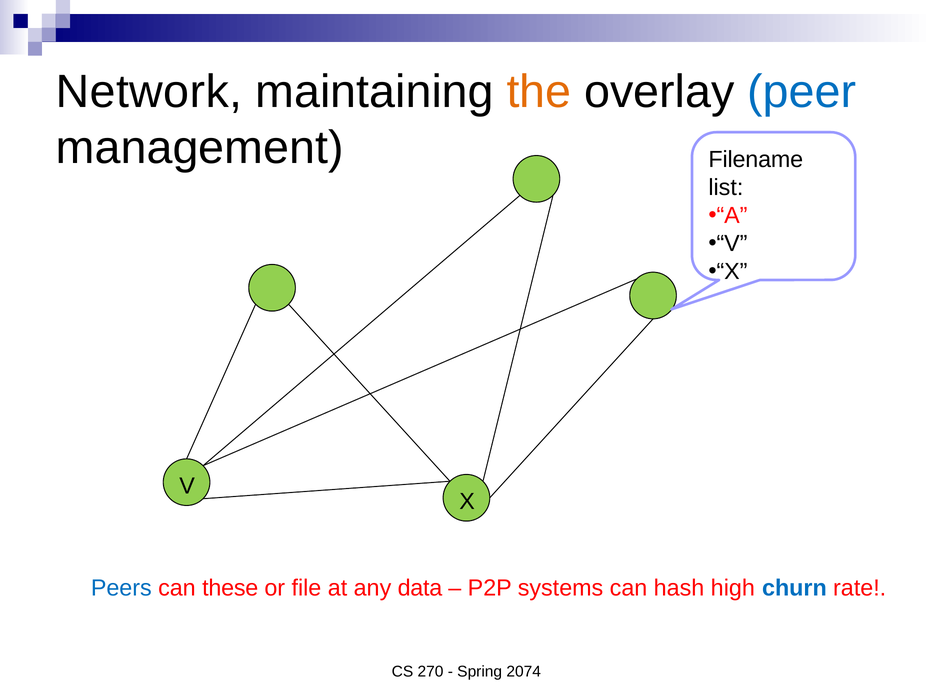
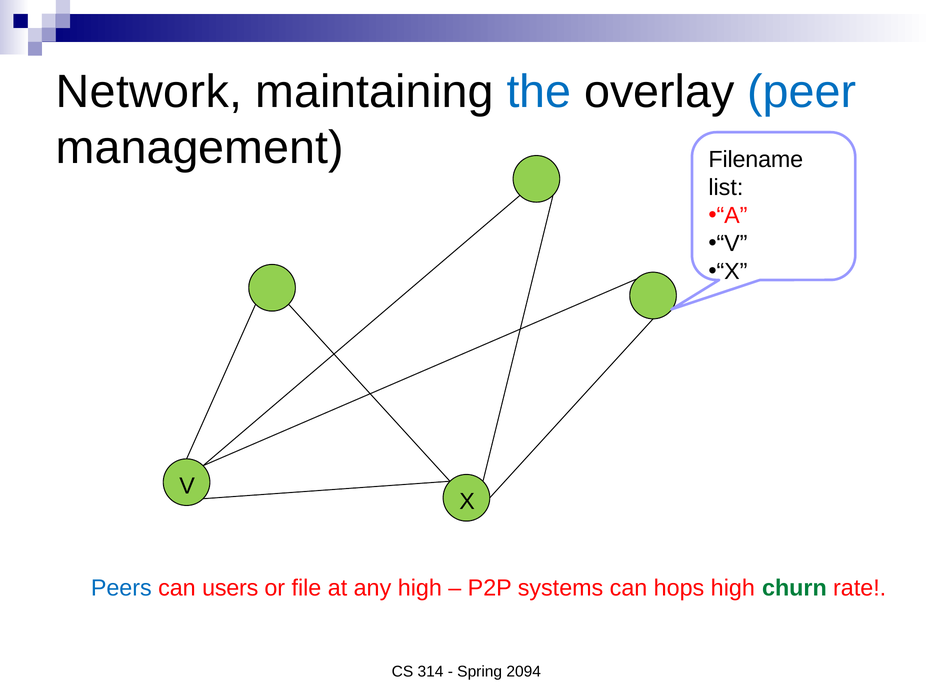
the colour: orange -> blue
these: these -> users
any data: data -> high
hash: hash -> hops
churn colour: blue -> green
270: 270 -> 314
2074: 2074 -> 2094
